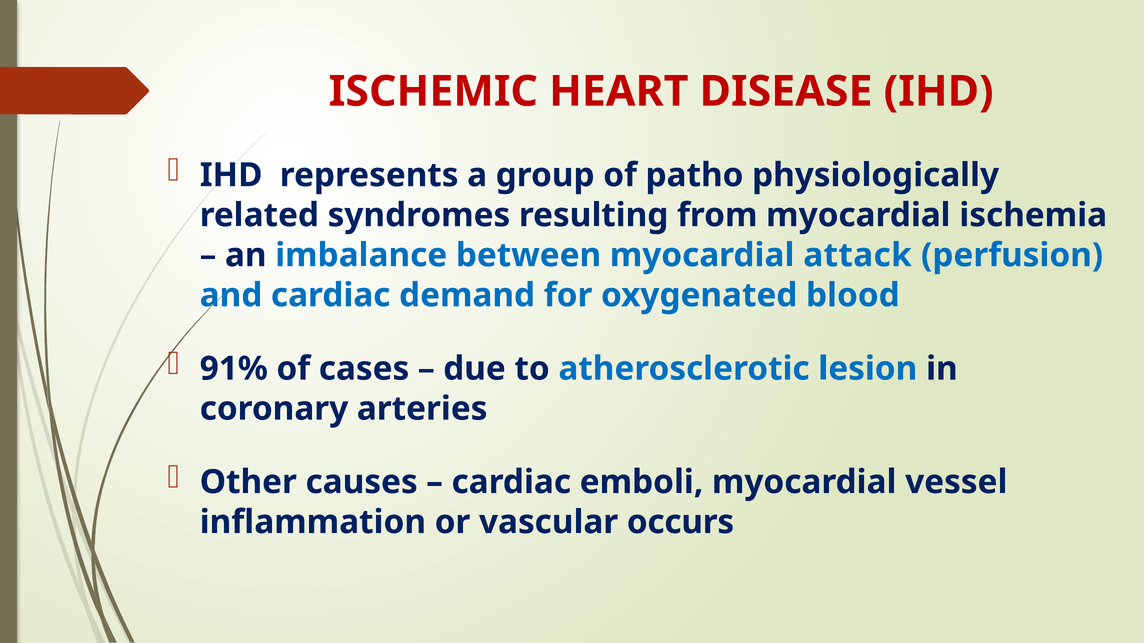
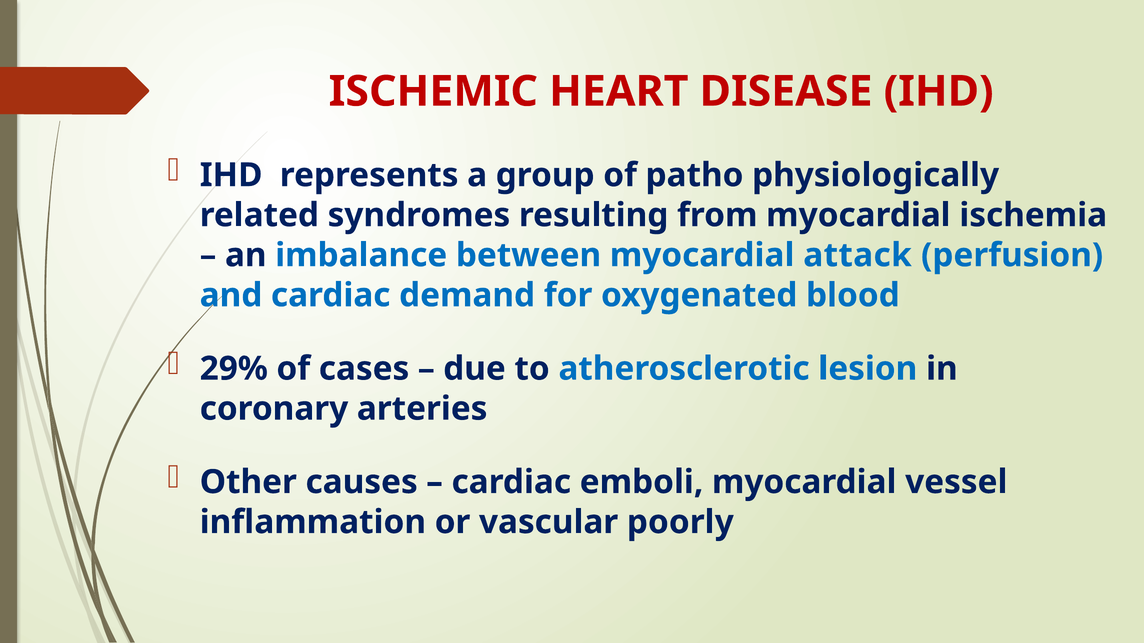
91%: 91% -> 29%
occurs: occurs -> poorly
